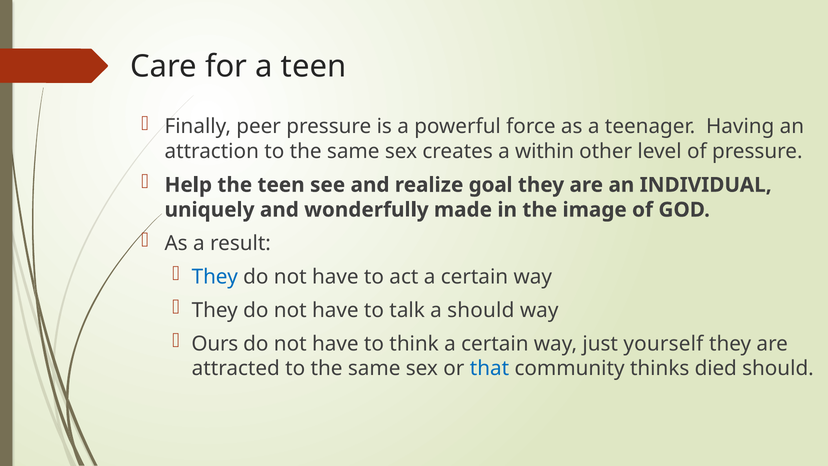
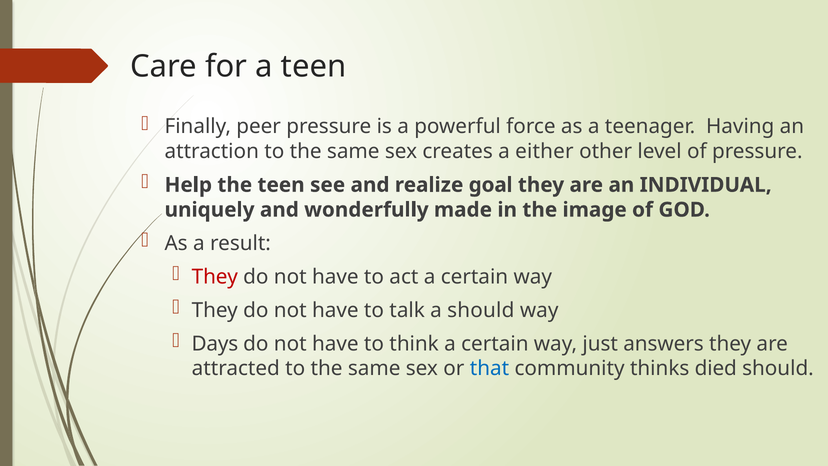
within: within -> either
They at (215, 277) colour: blue -> red
Ours: Ours -> Days
yourself: yourself -> answers
